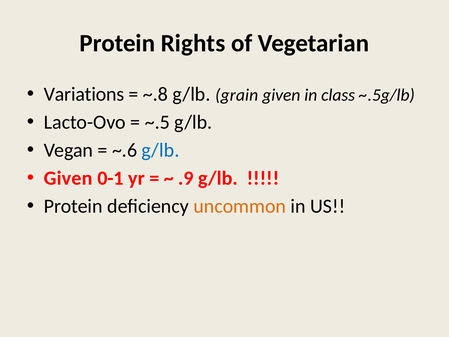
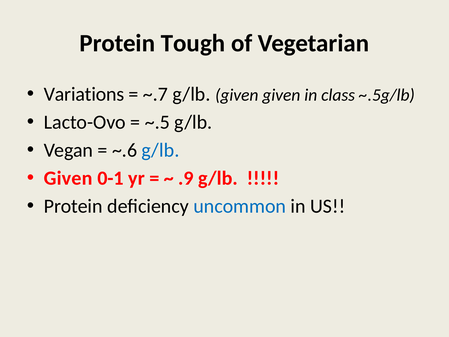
Rights: Rights -> Tough
~.8: ~.8 -> ~.7
g/lb grain: grain -> given
uncommon colour: orange -> blue
